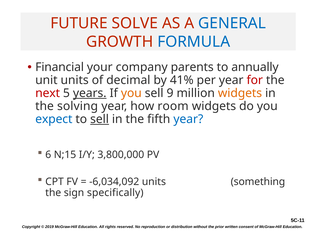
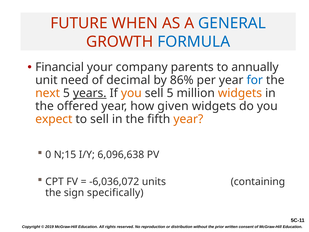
SOLVE: SOLVE -> WHEN
unit units: units -> need
41%: 41% -> 86%
for colour: red -> blue
next colour: red -> orange
sell 9: 9 -> 5
solving: solving -> offered
room: room -> given
expect colour: blue -> orange
sell at (100, 119) underline: present -> none
year at (188, 119) colour: blue -> orange
6: 6 -> 0
3,800,000: 3,800,000 -> 6,096,638
-6,034,092: -6,034,092 -> -6,036,072
something: something -> containing
